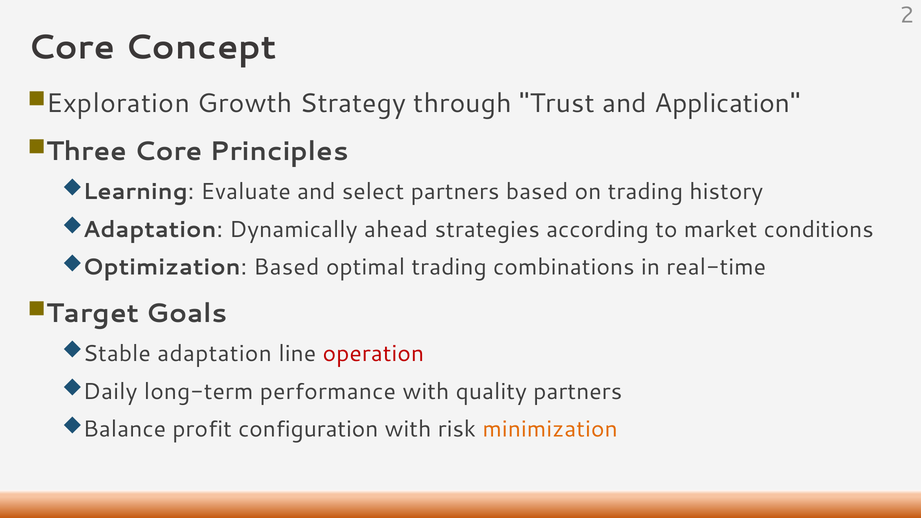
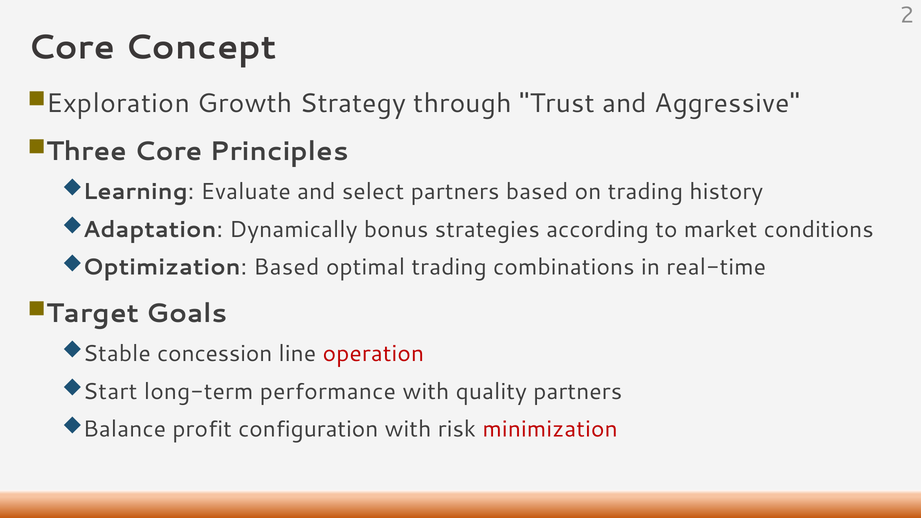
Application: Application -> Aggressive
ahead: ahead -> bonus
Stable adaptation: adaptation -> concession
Daily: Daily -> Start
minimization colour: orange -> red
